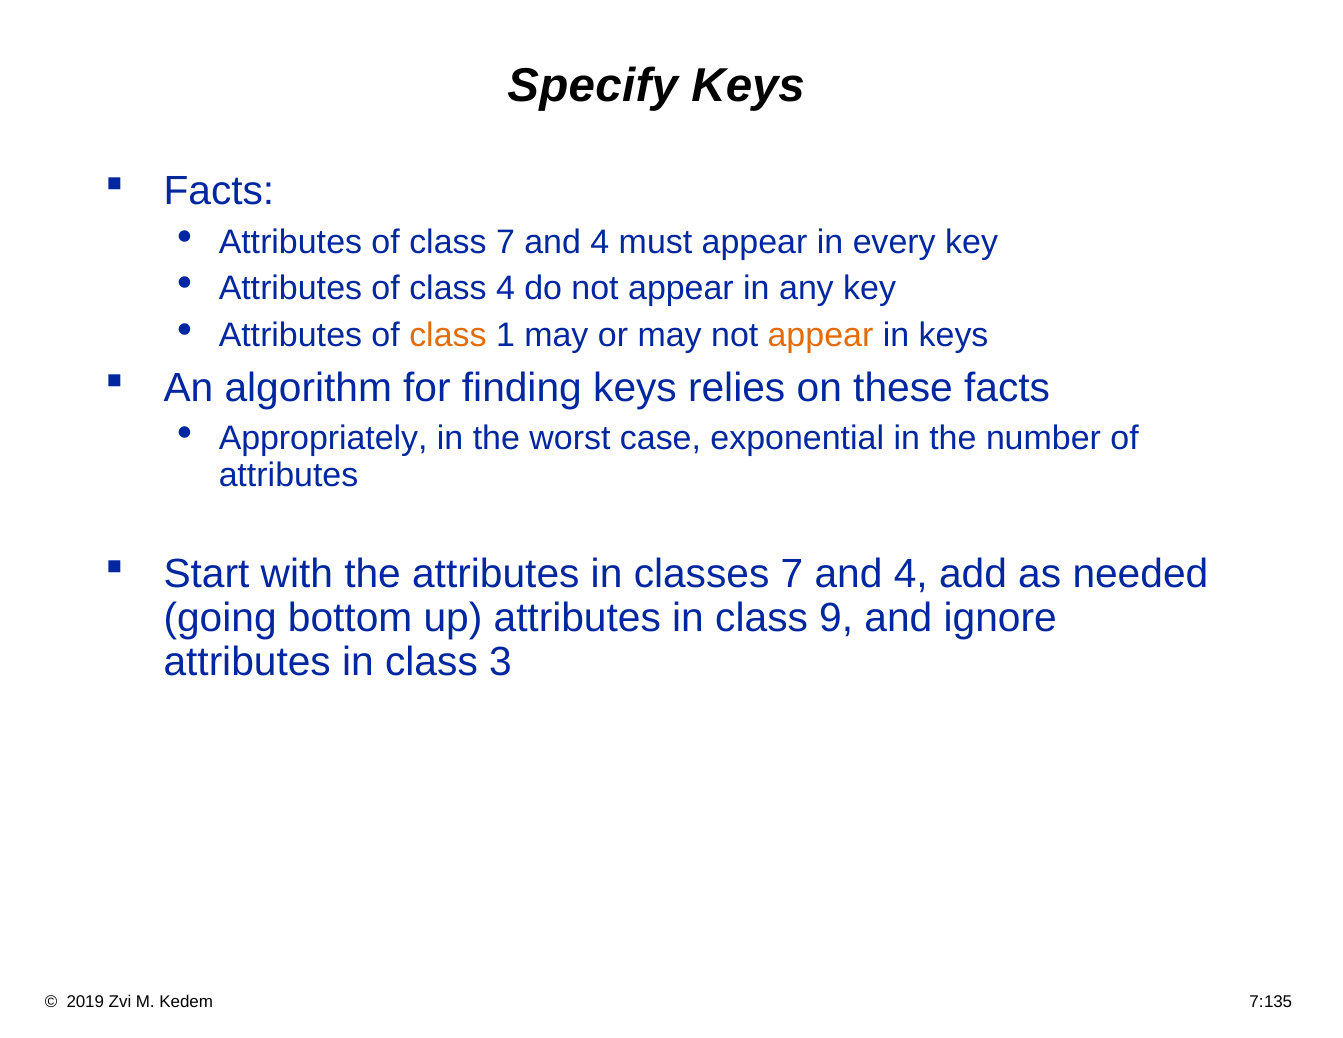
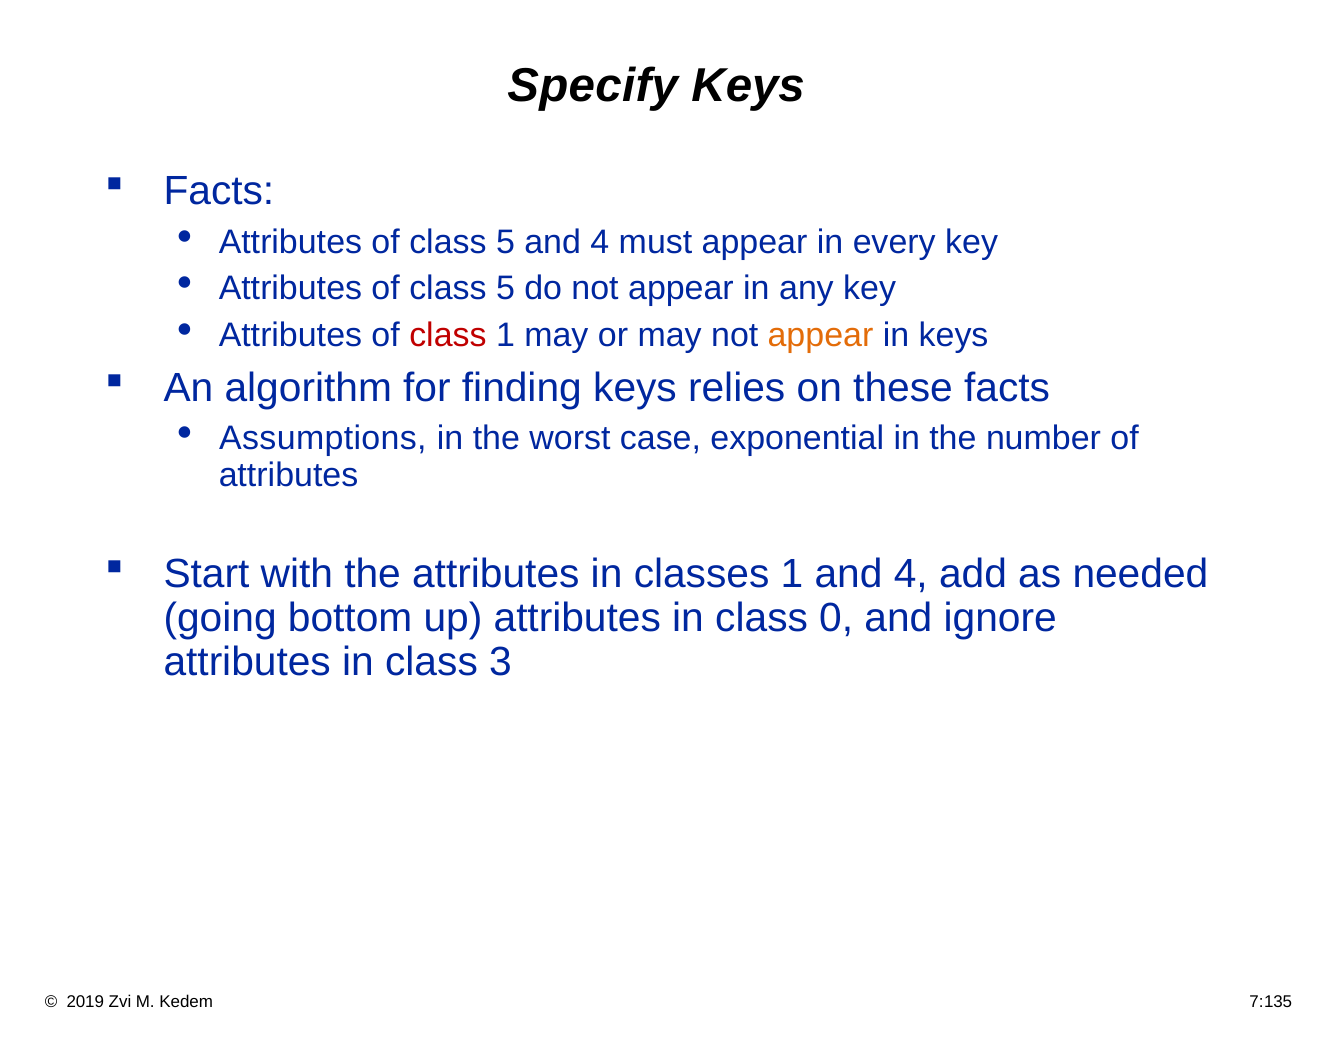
7 at (505, 242): 7 -> 5
4 at (505, 289): 4 -> 5
class at (448, 335) colour: orange -> red
Appropriately: Appropriately -> Assumptions
classes 7: 7 -> 1
9: 9 -> 0
